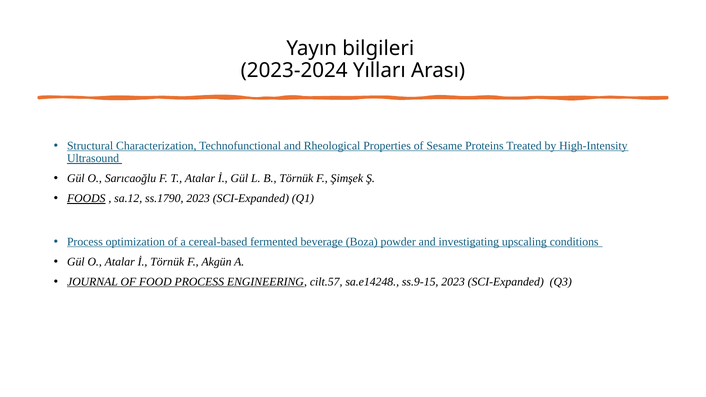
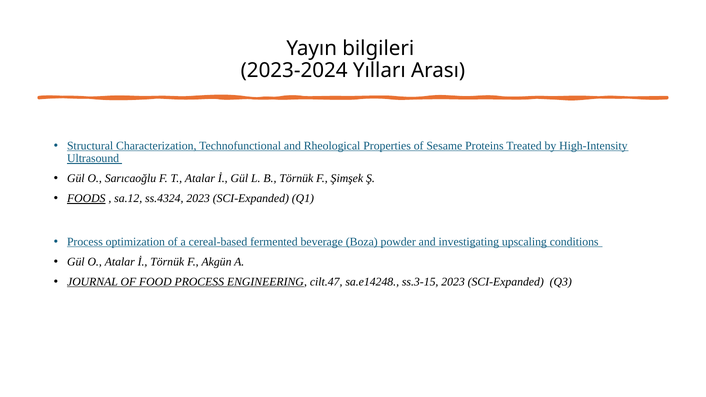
ss.1790: ss.1790 -> ss.4324
cilt.57: cilt.57 -> cilt.47
ss.9-15: ss.9-15 -> ss.3-15
